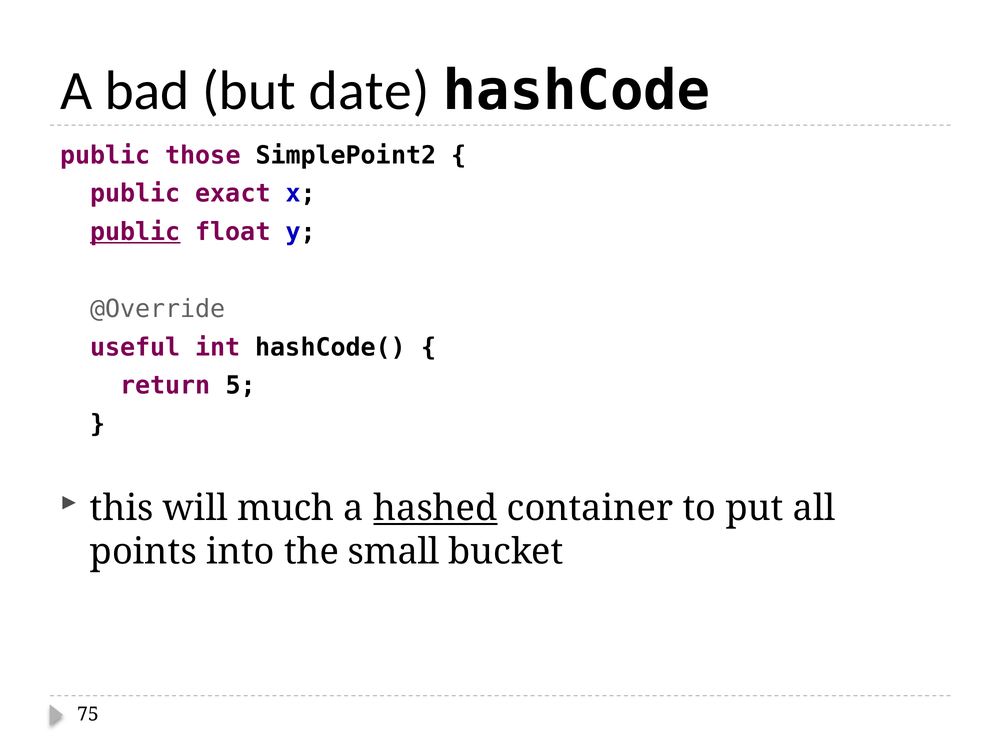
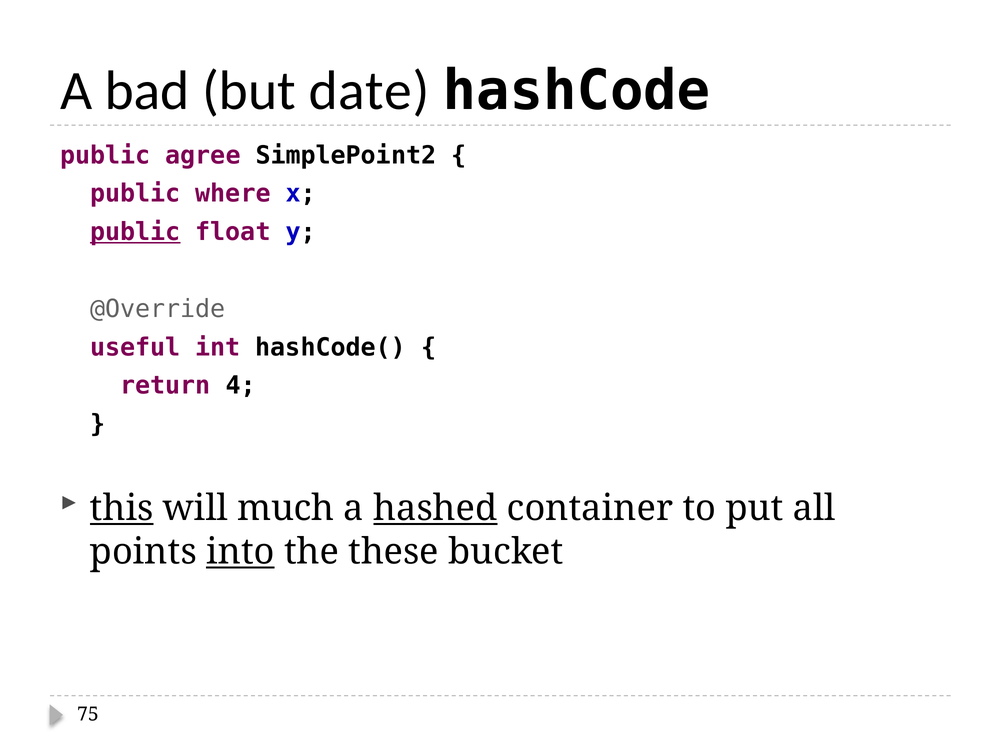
those: those -> agree
exact: exact -> where
5: 5 -> 4
this underline: none -> present
into underline: none -> present
small: small -> these
